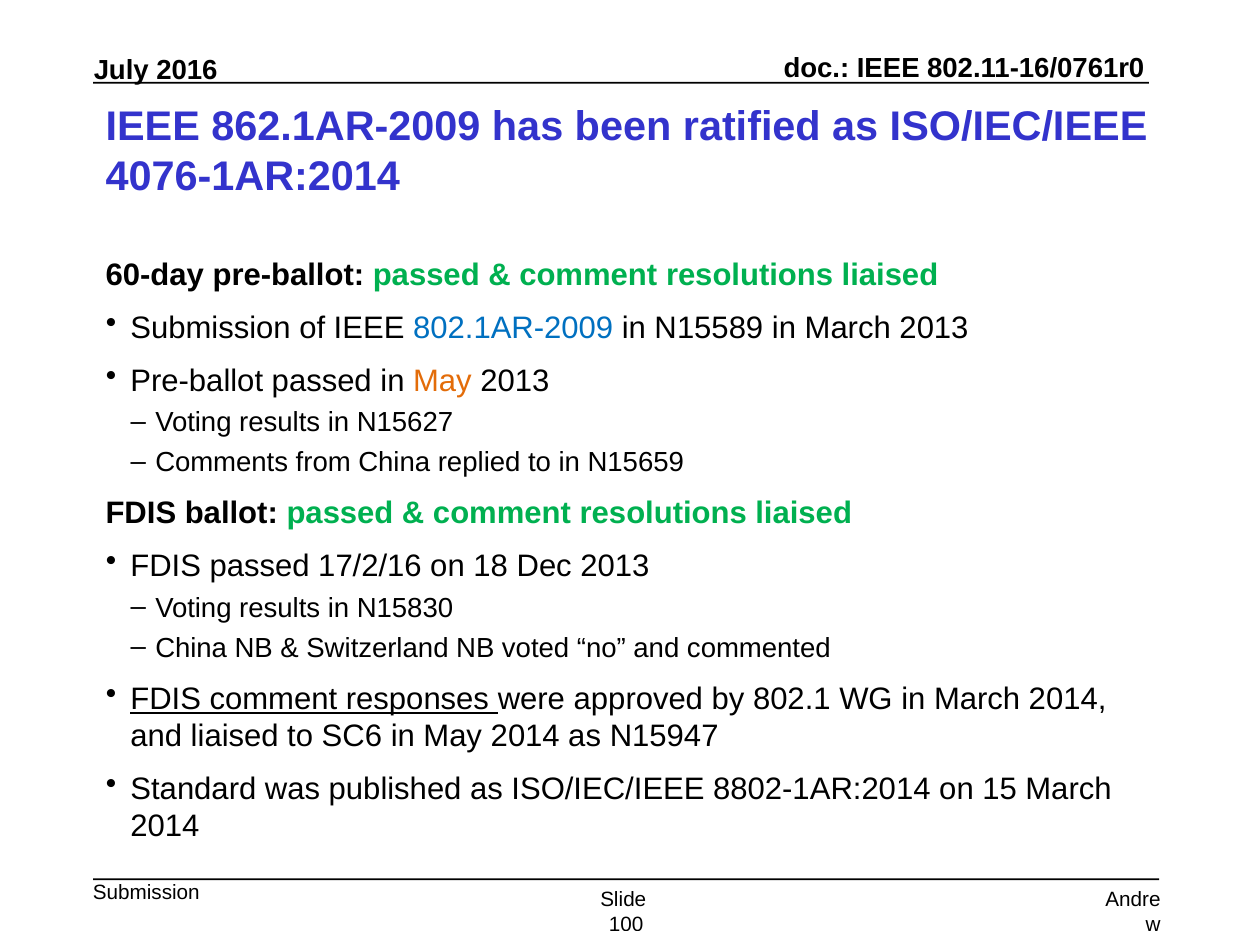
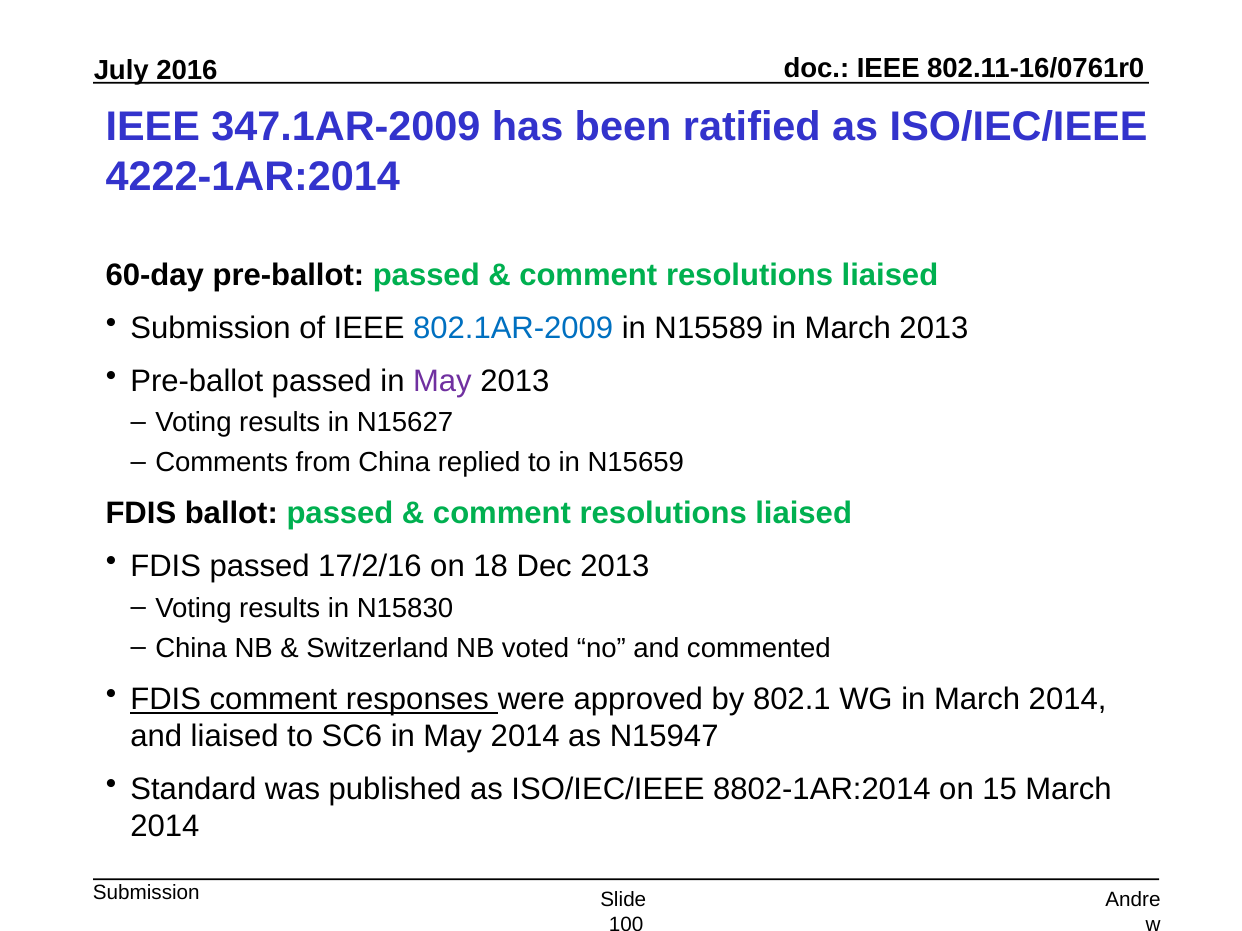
862.1AR-2009: 862.1AR-2009 -> 347.1AR-2009
4076-1AR:2014: 4076-1AR:2014 -> 4222-1AR:2014
May at (442, 381) colour: orange -> purple
